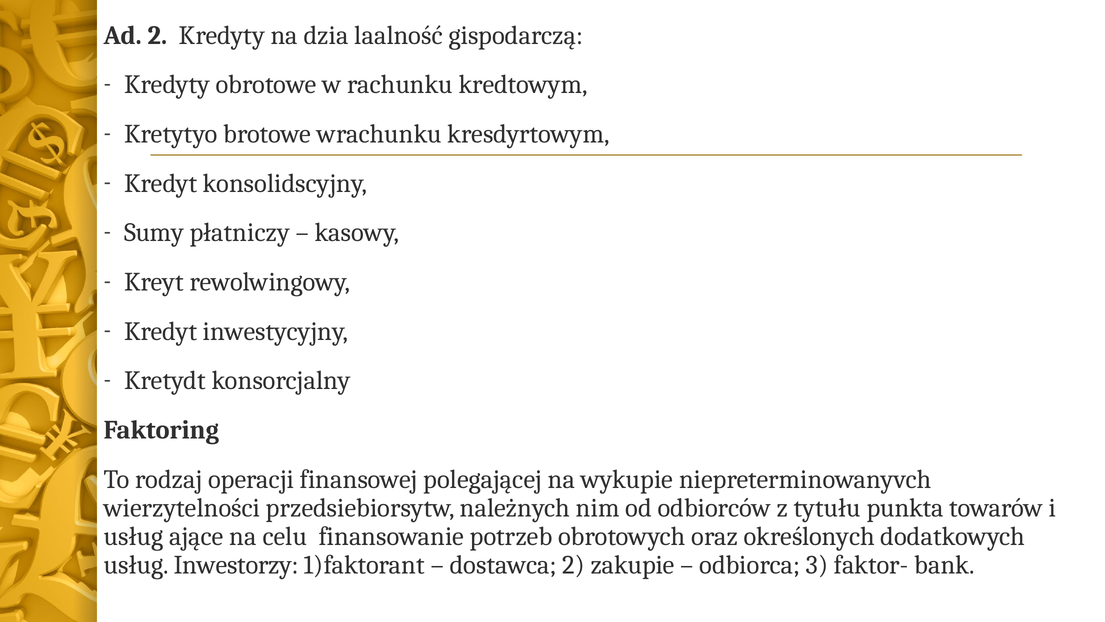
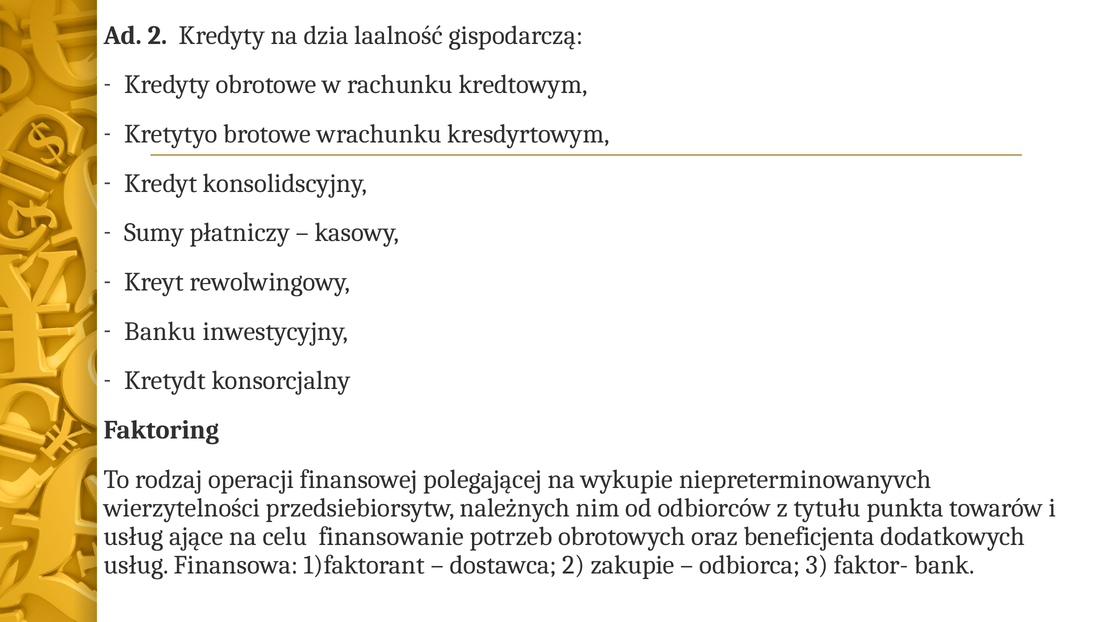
Kredyt at (161, 331): Kredyt -> Banku
określonych: określonych -> beneficjenta
Inwestorzy: Inwestorzy -> Finansowa
